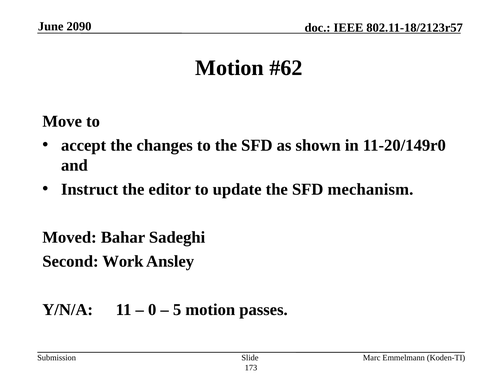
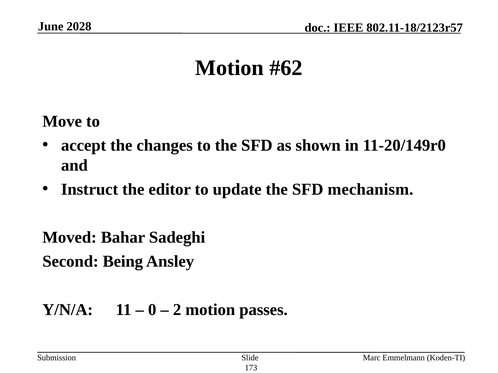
2090: 2090 -> 2028
Work: Work -> Being
5: 5 -> 2
